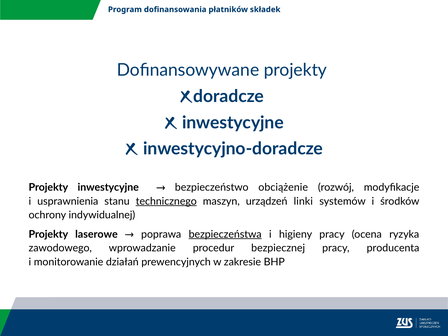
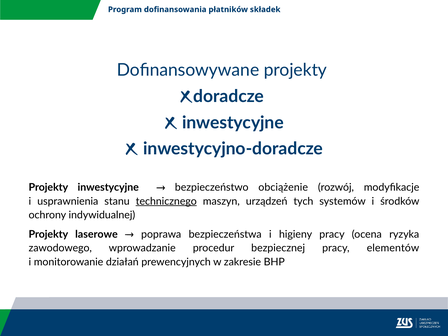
linki: linki -> tych
bezpieczeństwa underline: present -> none
producenta: producenta -> elementów
